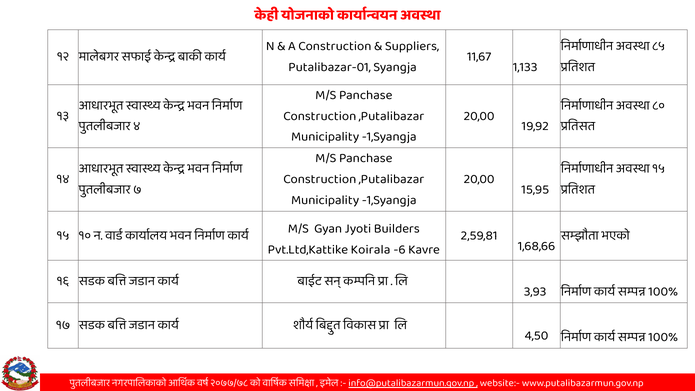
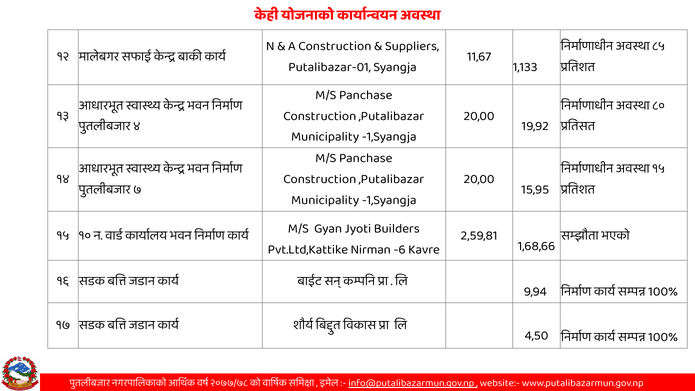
Koirala: Koirala -> Nirman
3,93: 3,93 -> 9,94
